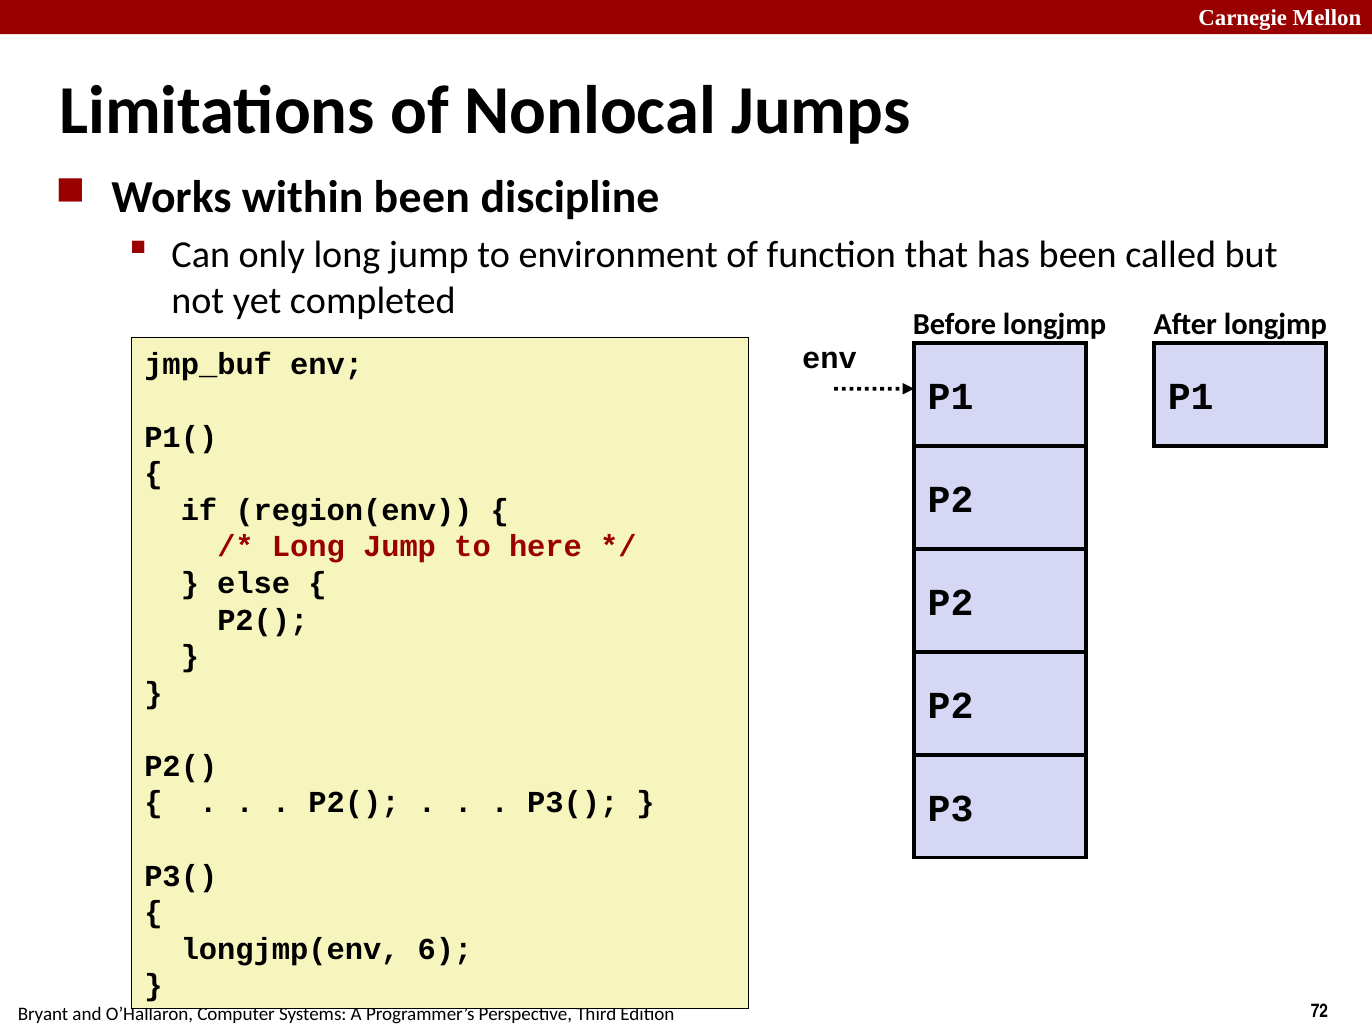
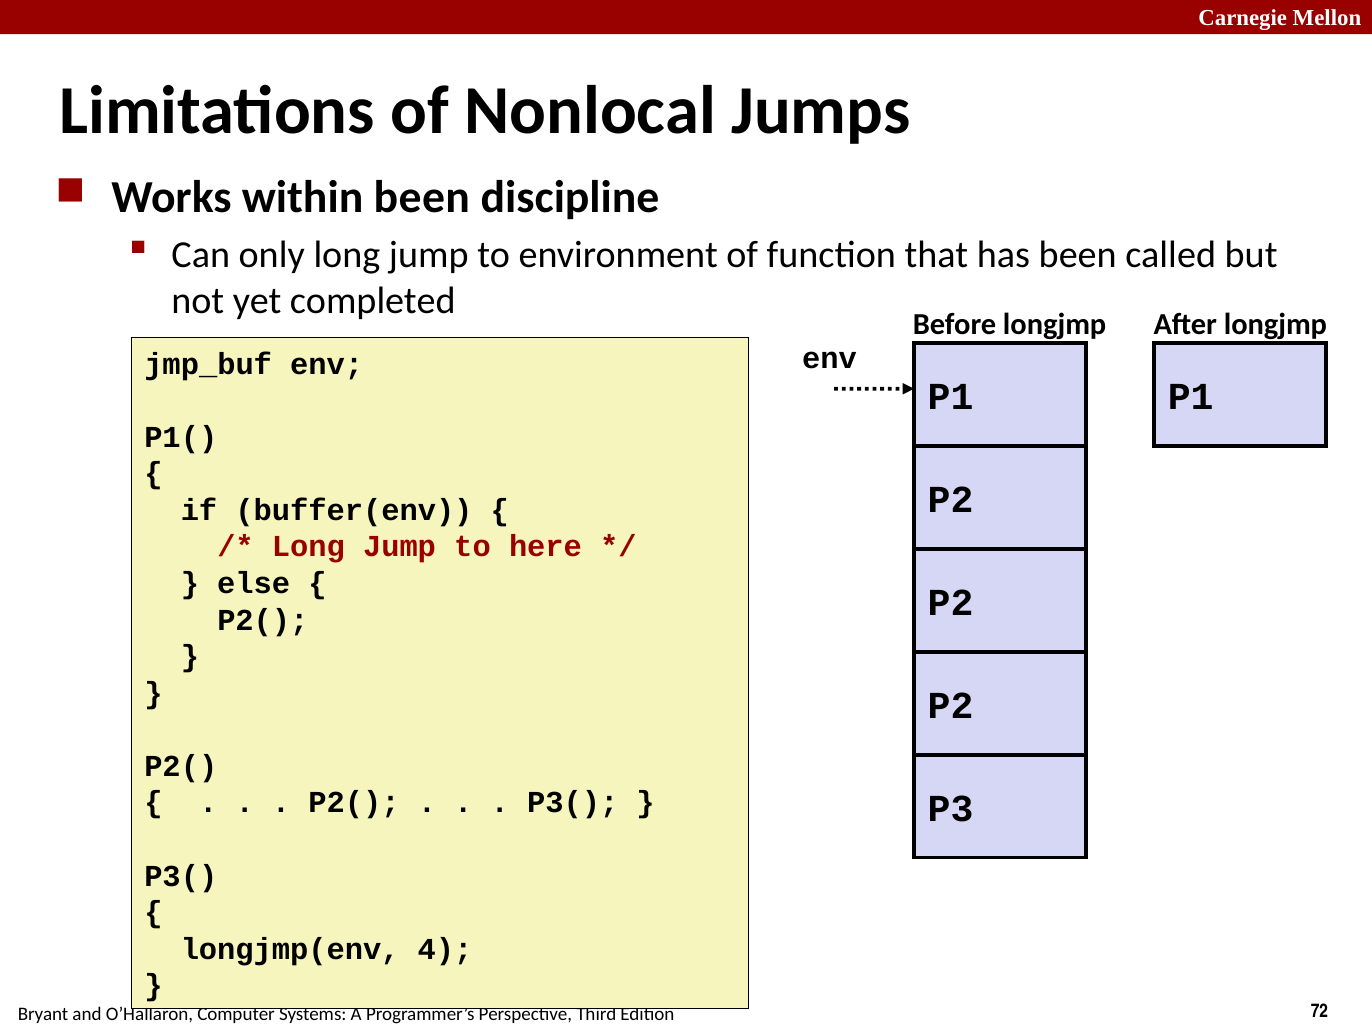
region(env: region(env -> buffer(env
6: 6 -> 4
